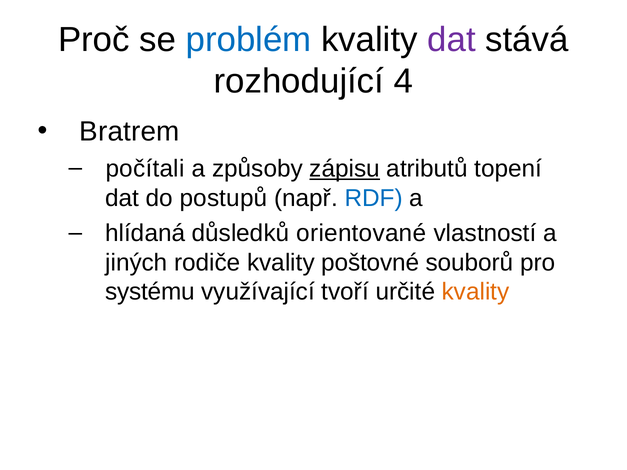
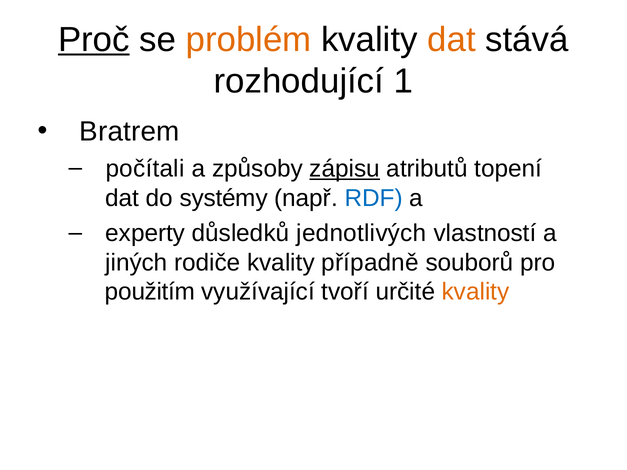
Proč underline: none -> present
problém colour: blue -> orange
dat at (451, 40) colour: purple -> orange
4: 4 -> 1
postupů: postupů -> systémy
hlídaná: hlídaná -> experty
orientované: orientované -> jednotlivých
poštovné: poštovné -> případně
systému: systému -> použitím
